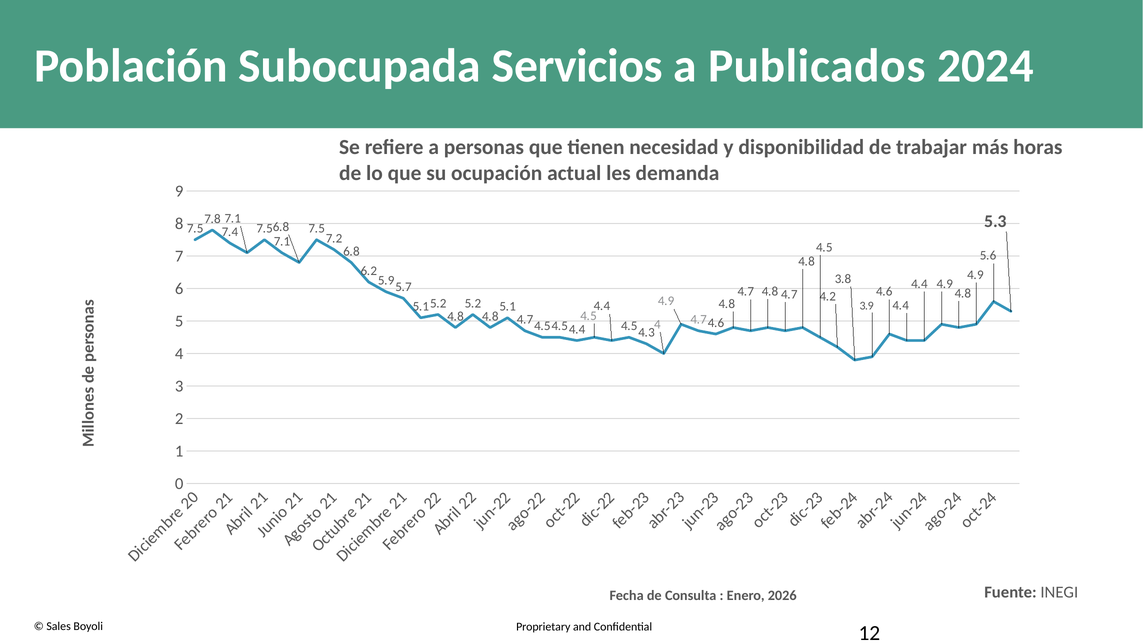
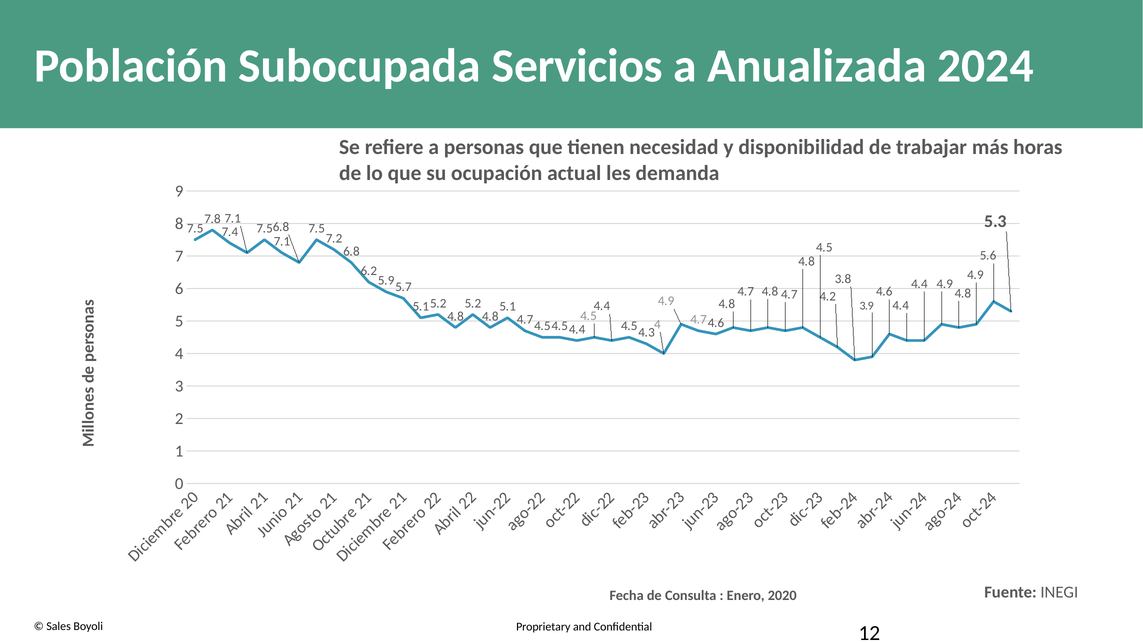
Publicados: Publicados -> Anualizada
2026: 2026 -> 2020
